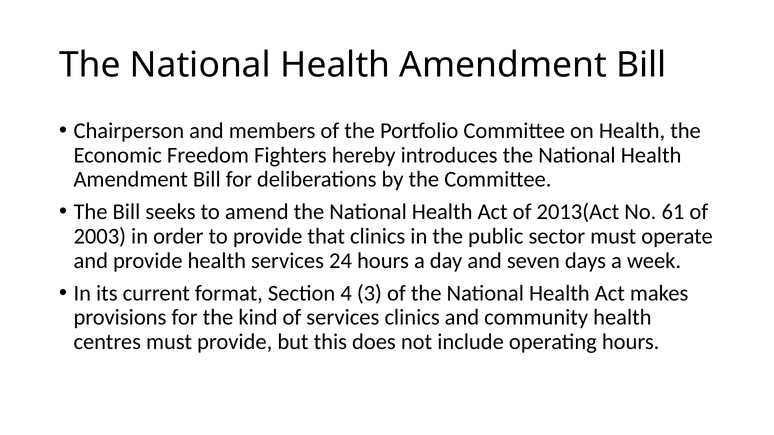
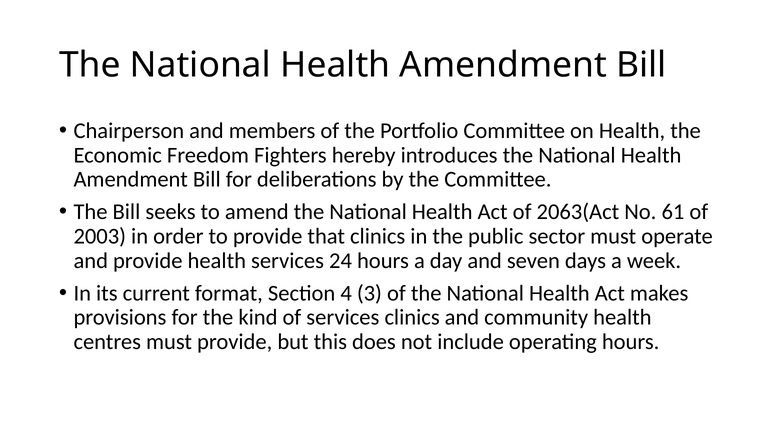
2013(Act: 2013(Act -> 2063(Act
